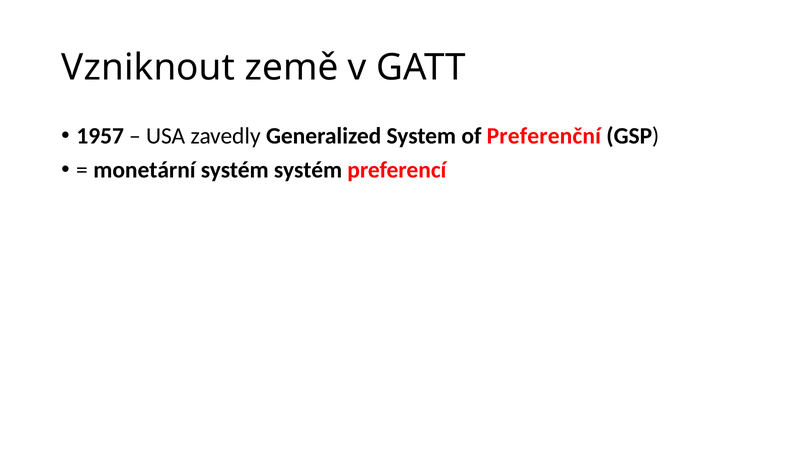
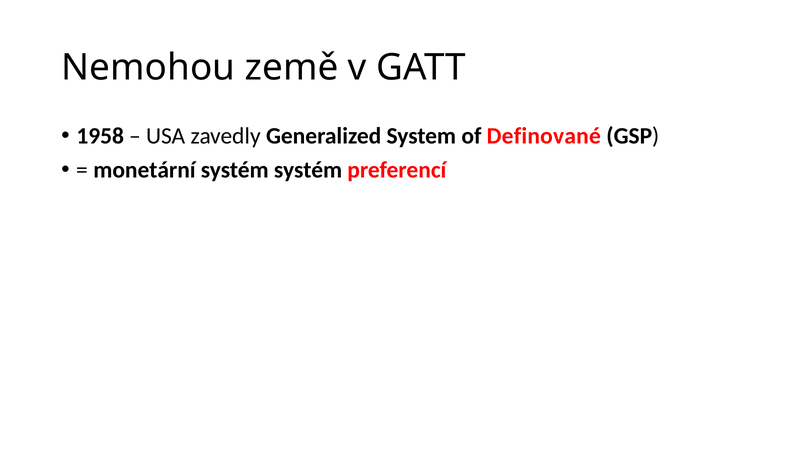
Vzniknout: Vzniknout -> Nemohou
1957: 1957 -> 1958
Preferenční: Preferenční -> Definované
